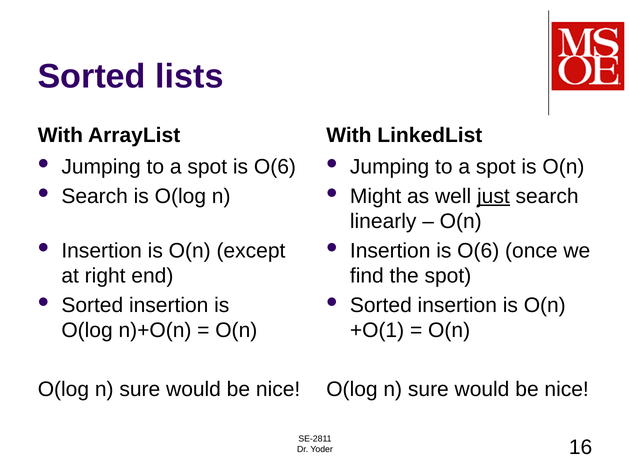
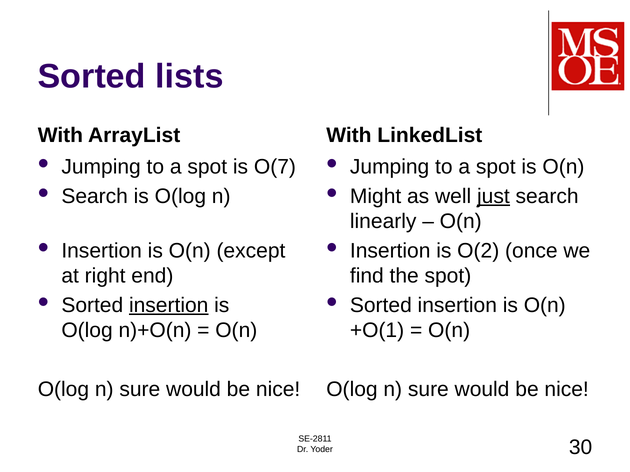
spot is O(6: O(6 -> O(7
Insertion is O(6: O(6 -> O(2
insertion at (169, 306) underline: none -> present
16: 16 -> 30
